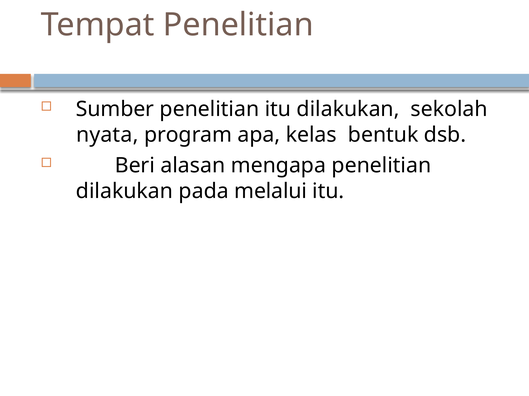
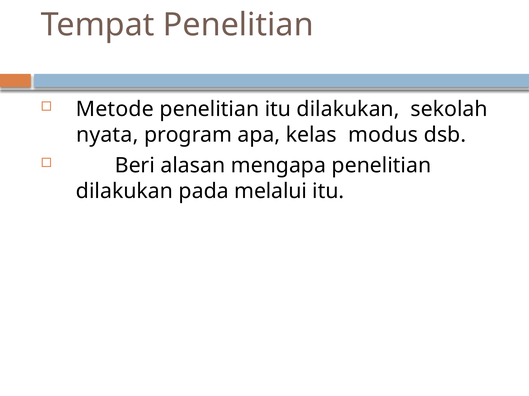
Sumber: Sumber -> Metode
bentuk: bentuk -> modus
